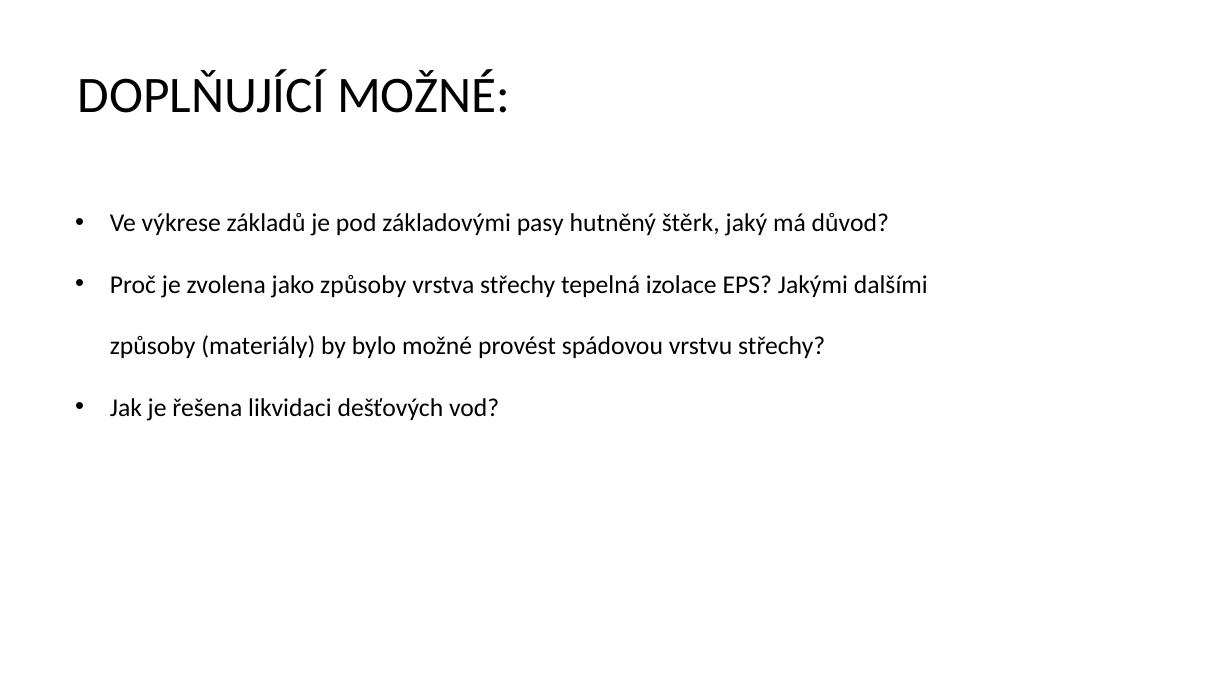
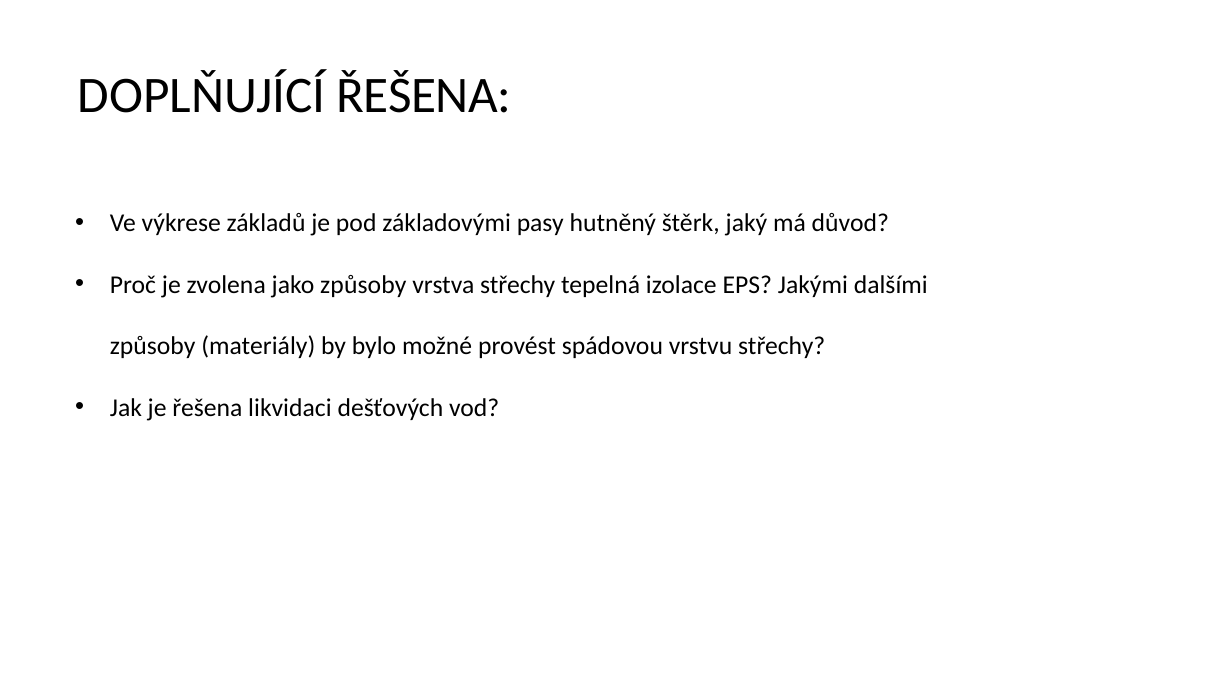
DOPLŇUJÍCÍ MOŽNÉ: MOŽNÉ -> ŘEŠENA
